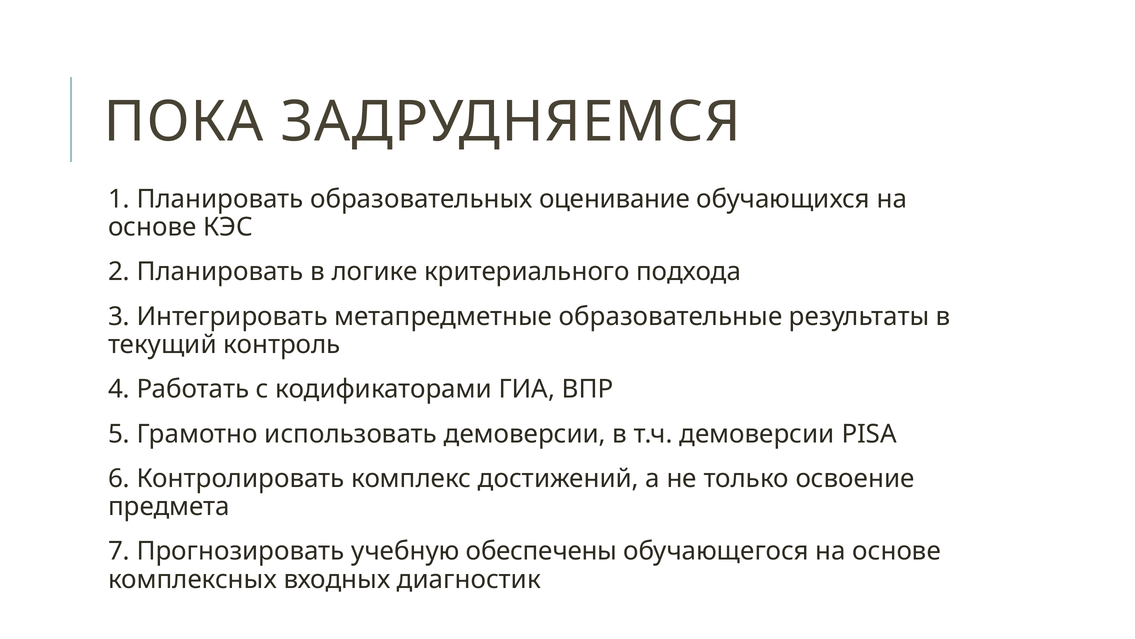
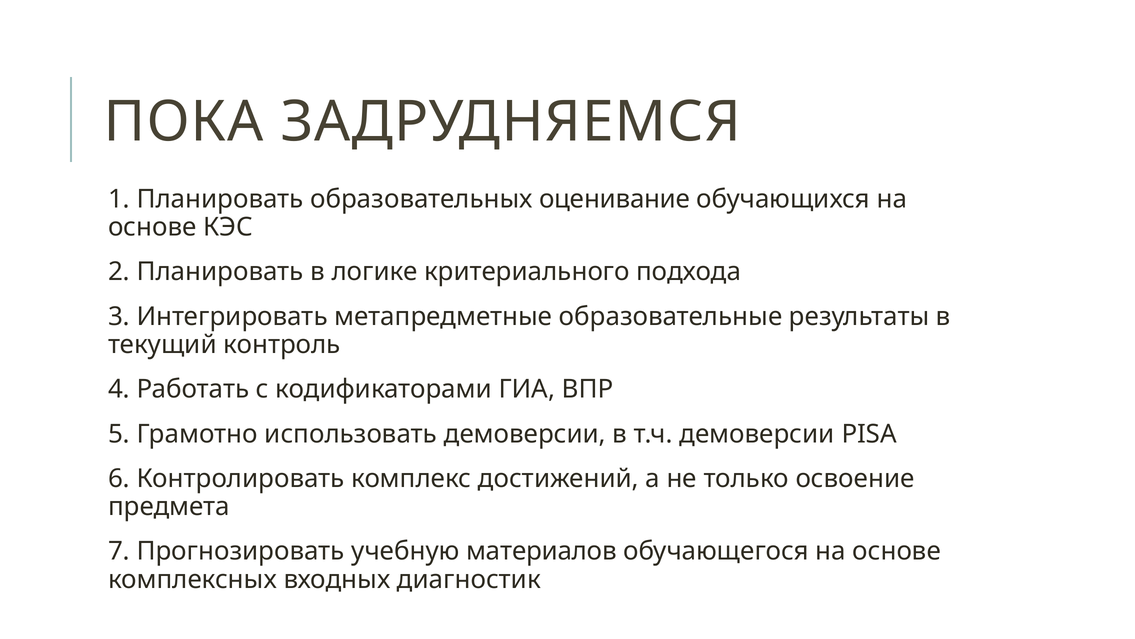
обеспечены: обеспечены -> материалов
